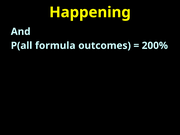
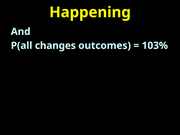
formula: formula -> changes
200%: 200% -> 103%
